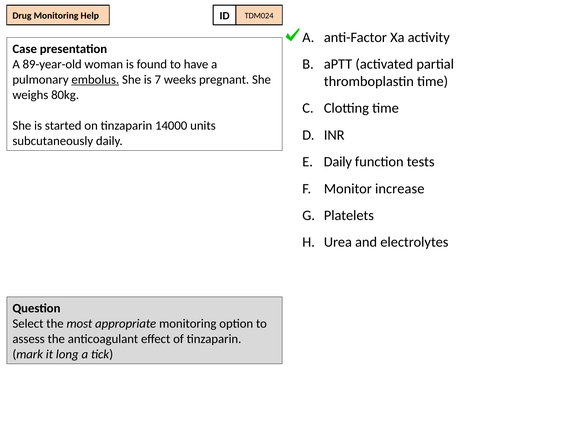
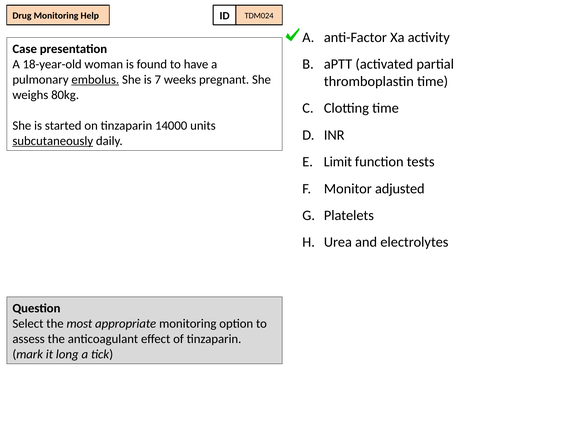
89-year-old: 89-year-old -> 18-year-old
subcutaneously underline: none -> present
Daily at (338, 162): Daily -> Limit
increase: increase -> adjusted
